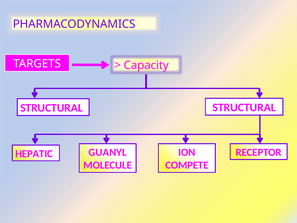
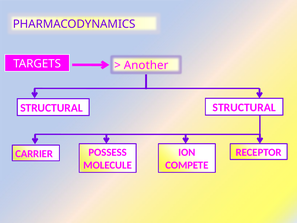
Capacity: Capacity -> Another
GUANYL: GUANYL -> POSSESS
HEPATIC: HEPATIC -> CARRIER
